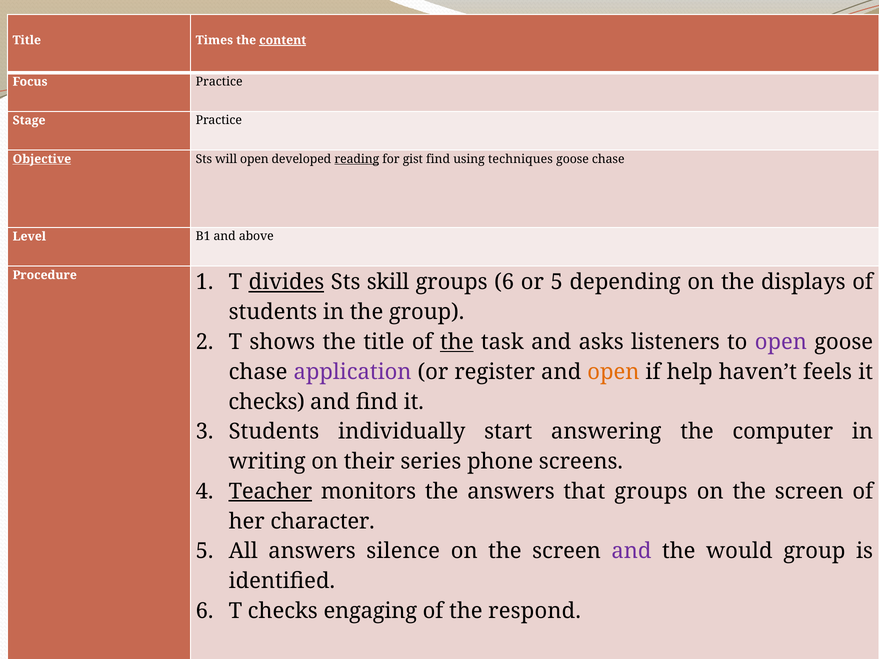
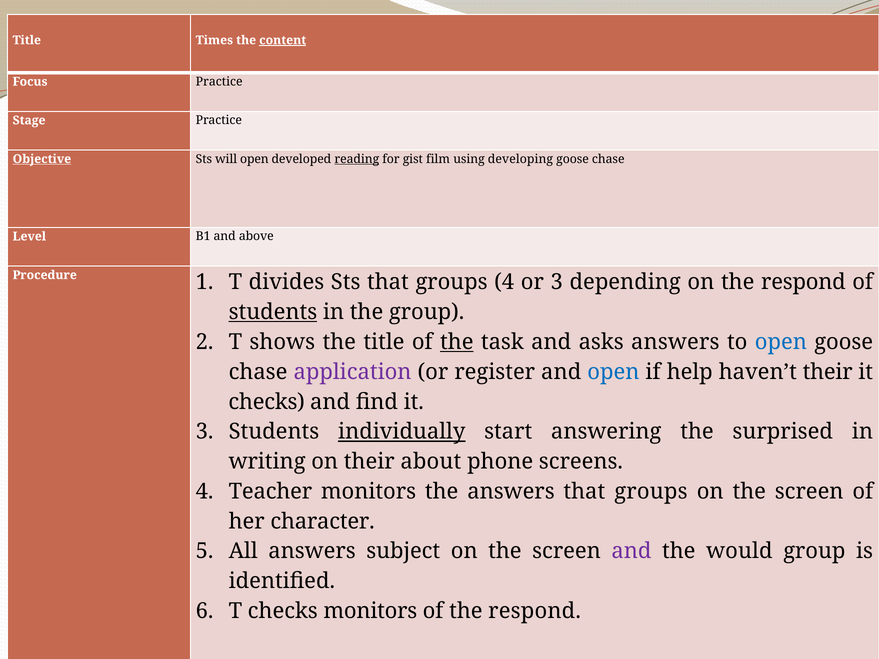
gist find: find -> film
techniques: techniques -> developing
divides underline: present -> none
Sts skill: skill -> that
groups 6: 6 -> 4
or 5: 5 -> 3
on the displays: displays -> respond
students at (273, 312) underline: none -> present
asks listeners: listeners -> answers
open at (781, 342) colour: purple -> blue
open at (613, 372) colour: orange -> blue
haven’t feels: feels -> their
individually underline: none -> present
computer: computer -> surprised
series: series -> about
Teacher underline: present -> none
silence: silence -> subject
checks engaging: engaging -> monitors
